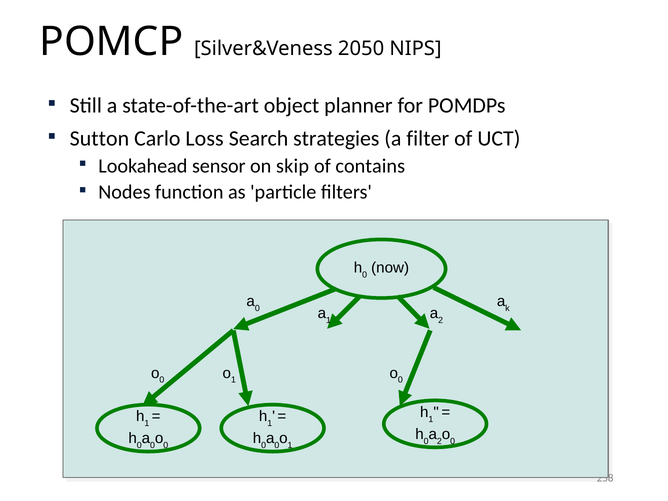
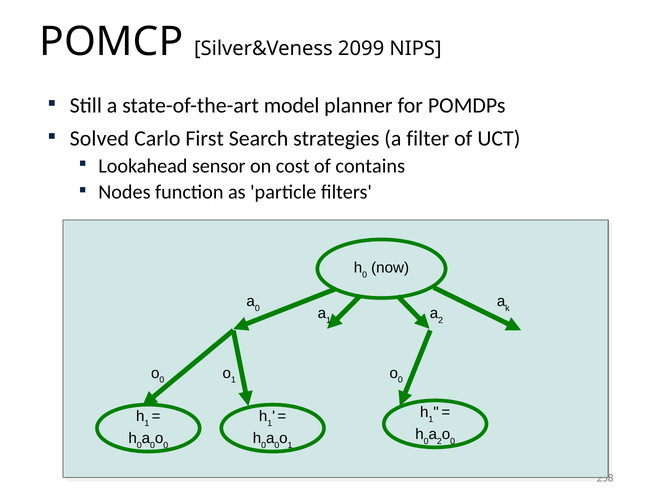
2050: 2050 -> 2099
object: object -> model
Sutton: Sutton -> Solved
Loss: Loss -> First
skip: skip -> cost
